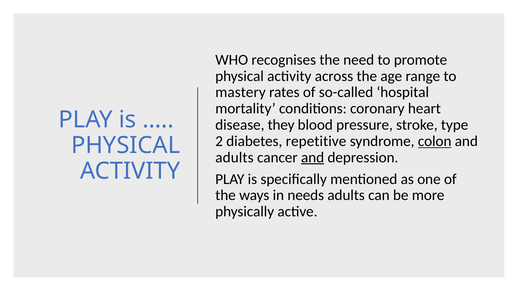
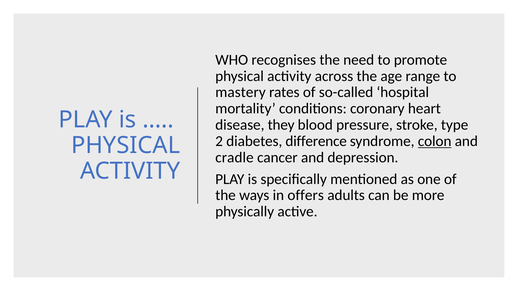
repetitive: repetitive -> difference
adults at (234, 158): adults -> cradle
and at (313, 158) underline: present -> none
needs: needs -> offers
